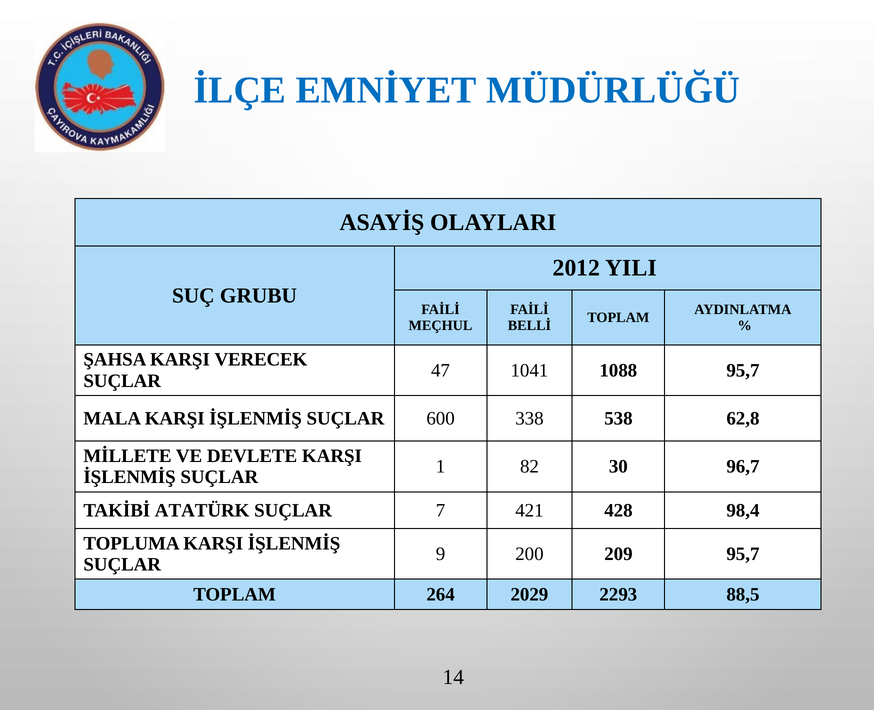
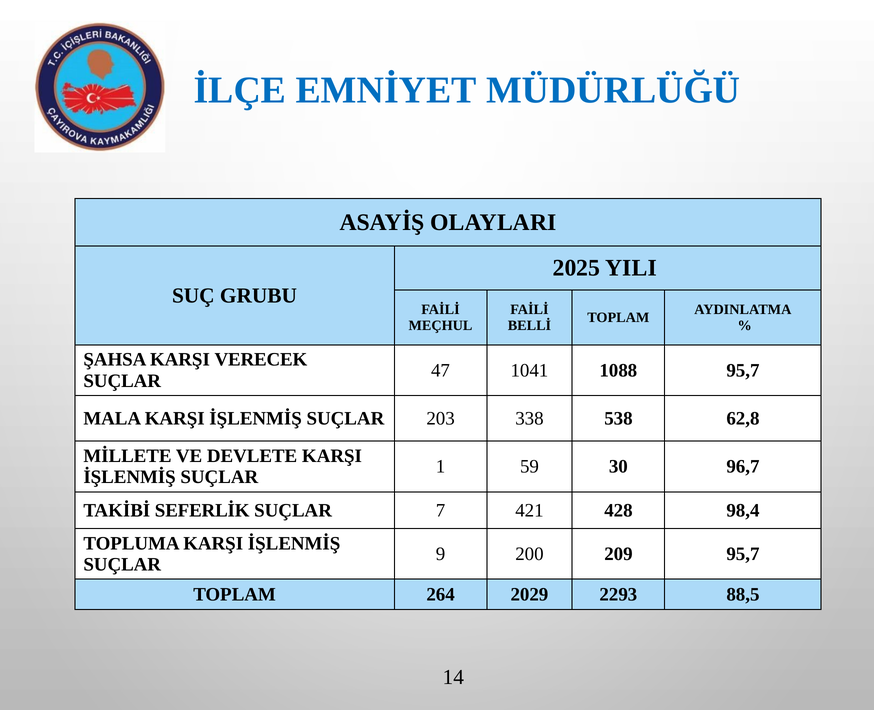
2012: 2012 -> 2025
600: 600 -> 203
82: 82 -> 59
ATATÜRK: ATATÜRK -> SEFERLİK
